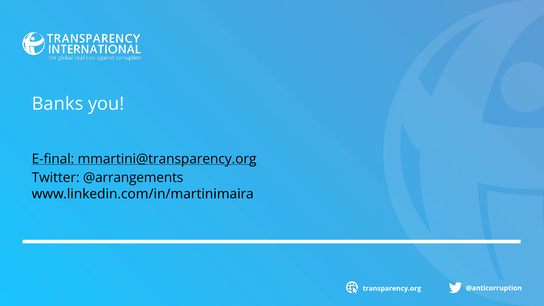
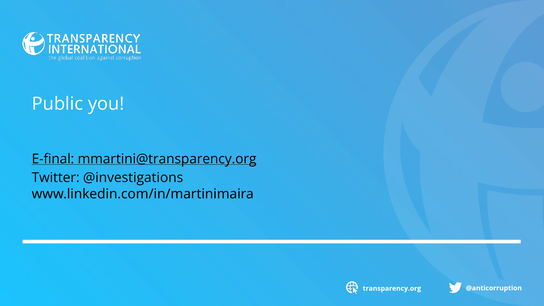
Banks: Banks -> Public
@arrangements: @arrangements -> @investigations
